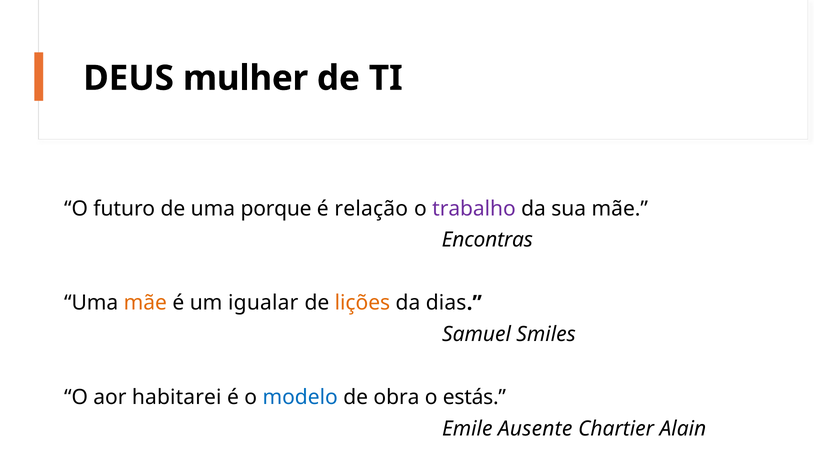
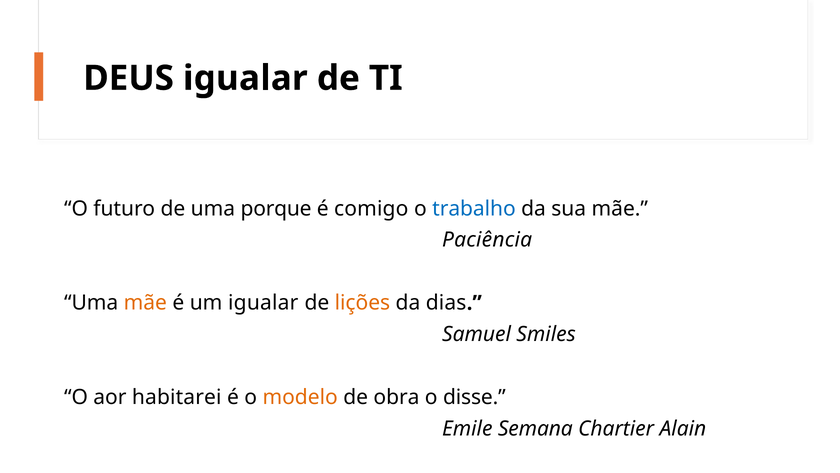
DEUS mulher: mulher -> igualar
relação: relação -> comigo
trabalho colour: purple -> blue
Encontras: Encontras -> Paciência
modelo colour: blue -> orange
estás: estás -> disse
Ausente: Ausente -> Semana
